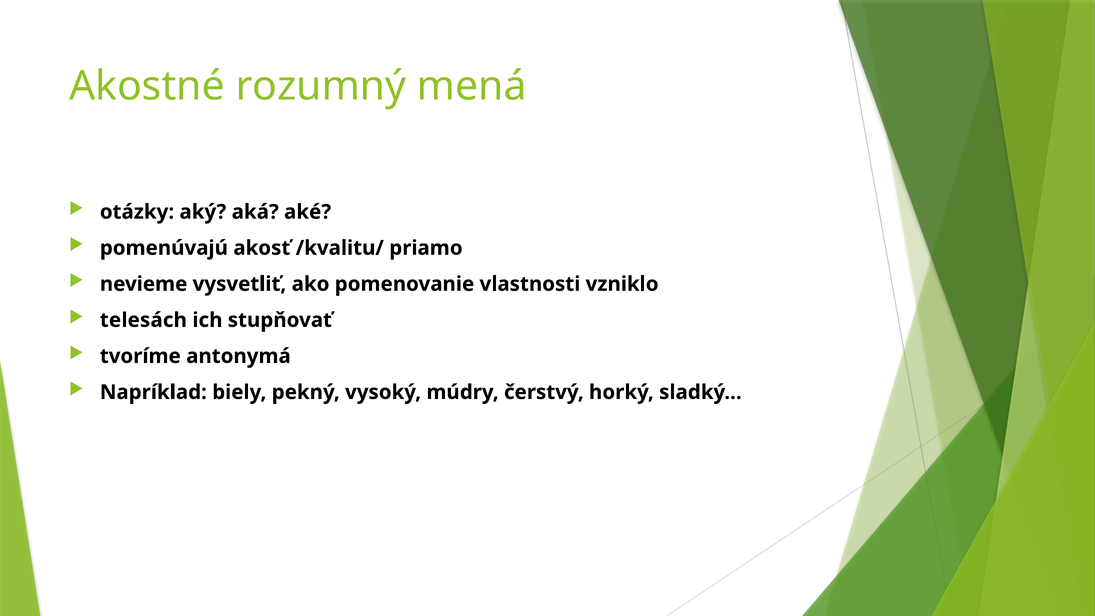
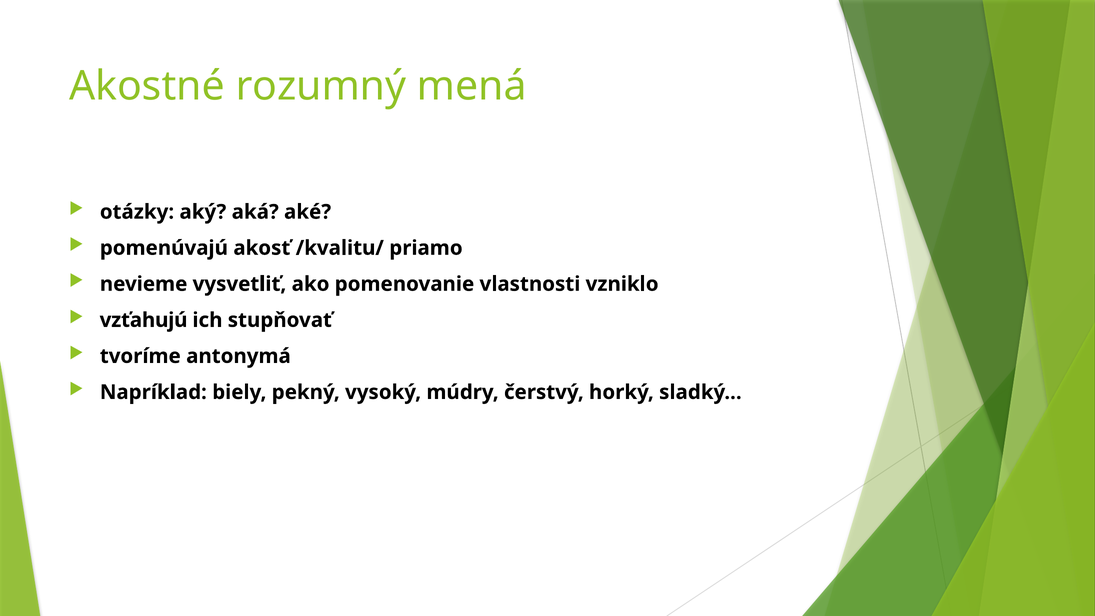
telesách: telesách -> vzťahujú
